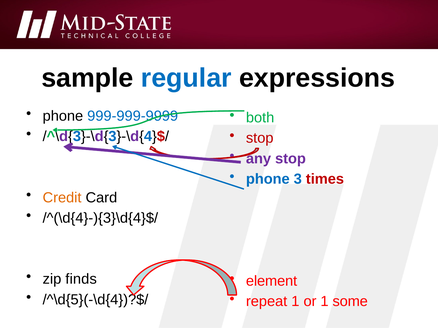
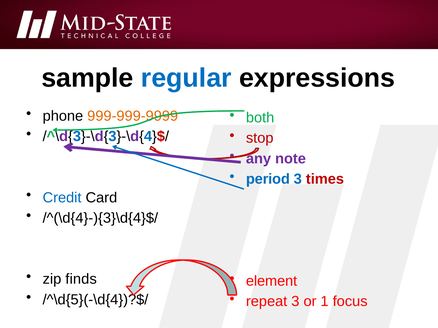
999-999-9999 colour: blue -> orange
stop at (291, 159): stop -> note
phone at (268, 179): phone -> period
Credit colour: orange -> blue
repeat 1: 1 -> 3
some: some -> focus
